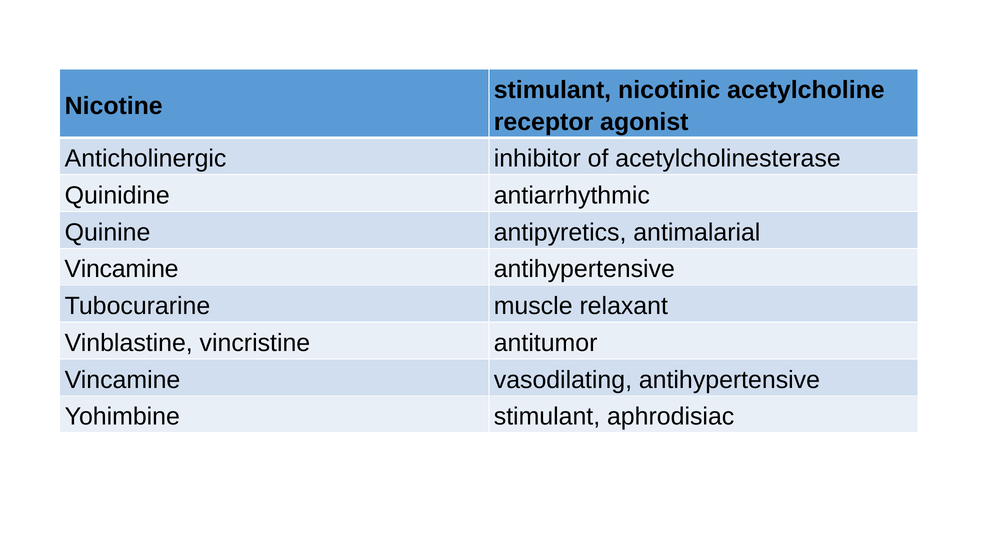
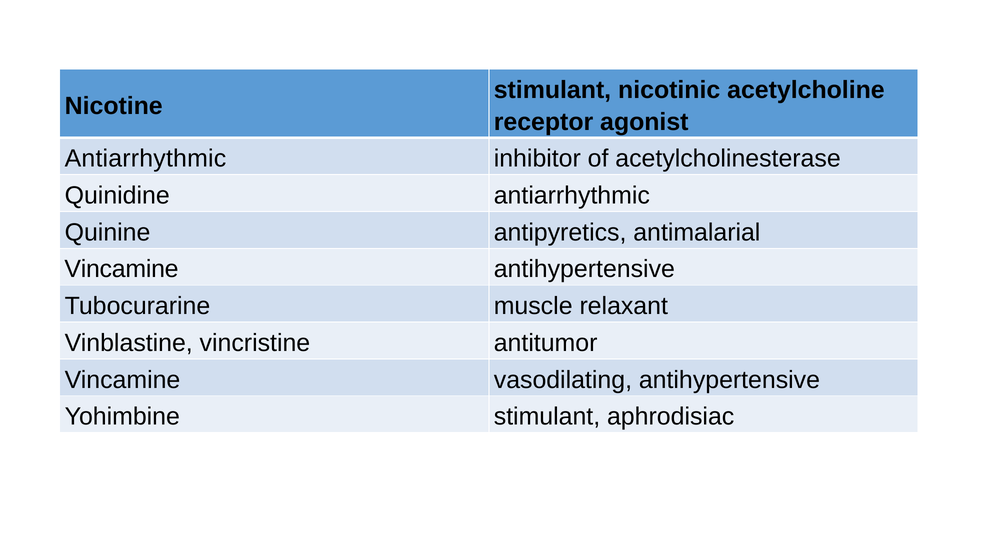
Anticholinergic at (146, 159): Anticholinergic -> Antiarrhythmic
